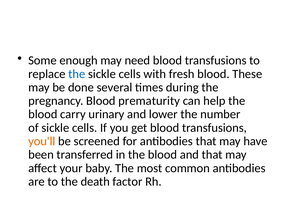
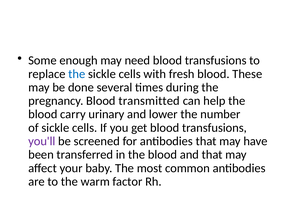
prematurity: prematurity -> transmitted
you'll colour: orange -> purple
death: death -> warm
